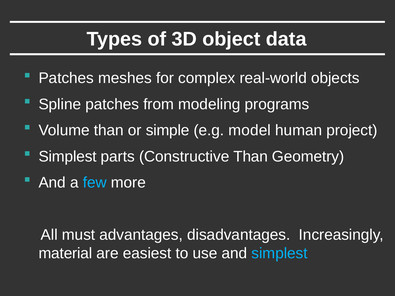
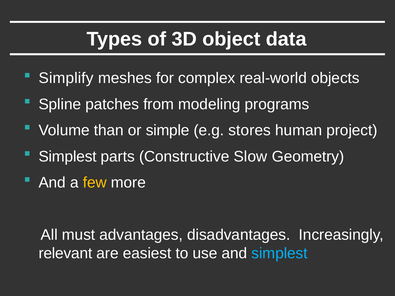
Patches at (66, 78): Patches -> Simplify
model: model -> stores
Constructive Than: Than -> Slow
few colour: light blue -> yellow
material: material -> relevant
